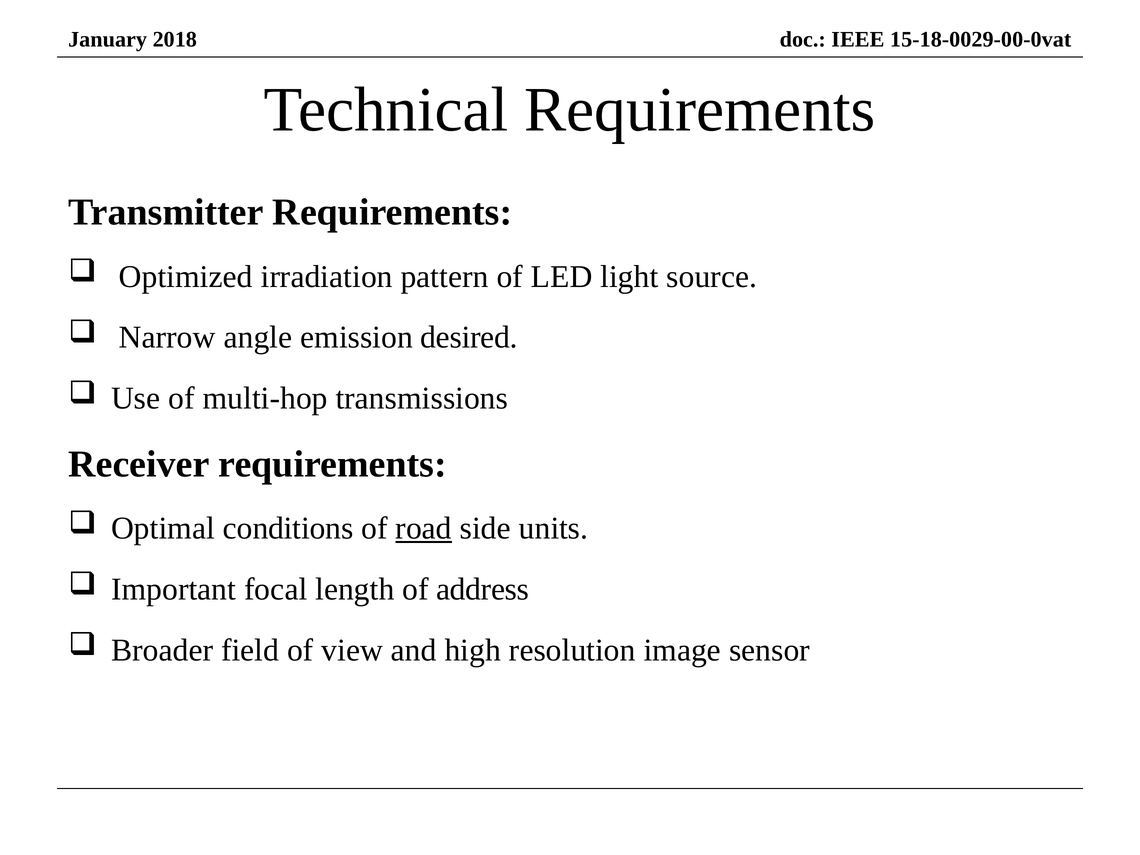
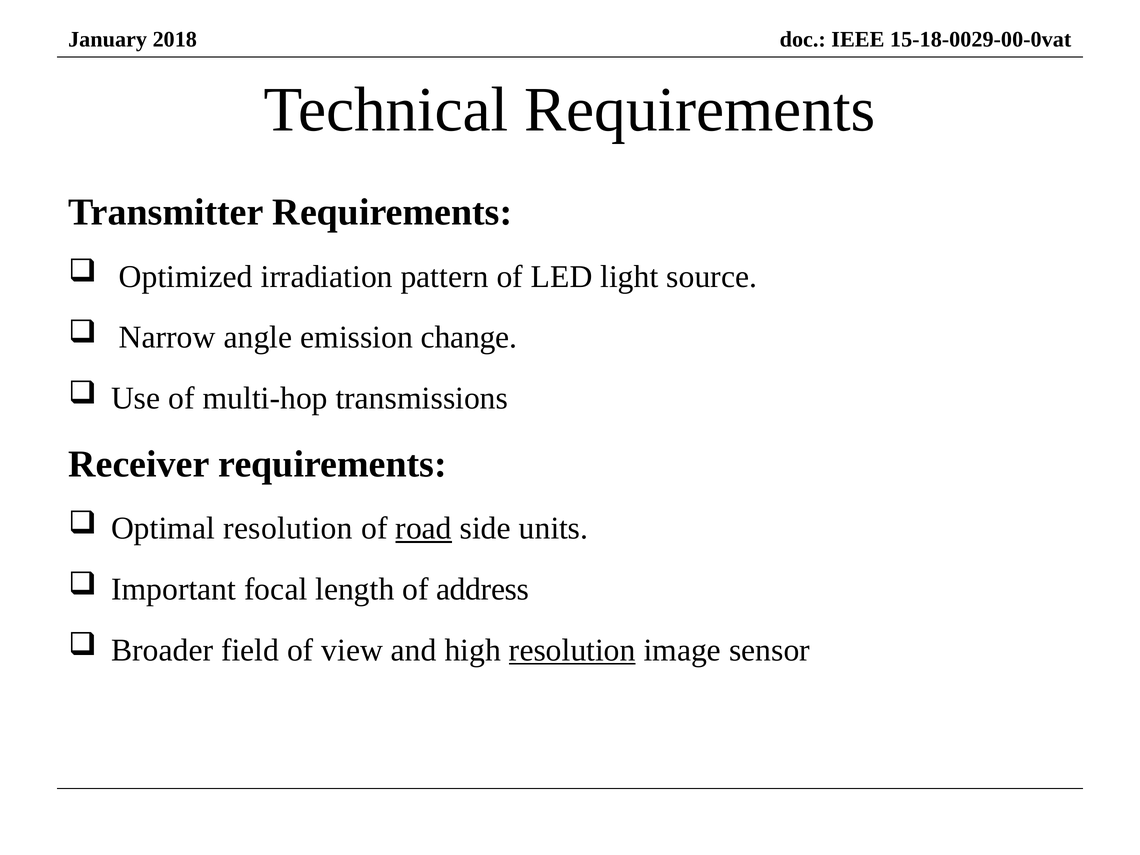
desired: desired -> change
Optimal conditions: conditions -> resolution
resolution at (572, 650) underline: none -> present
